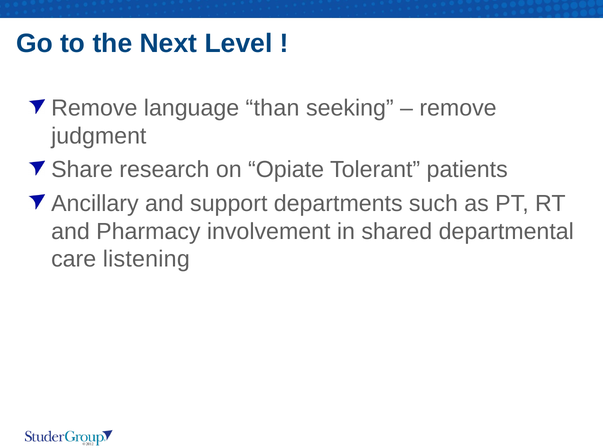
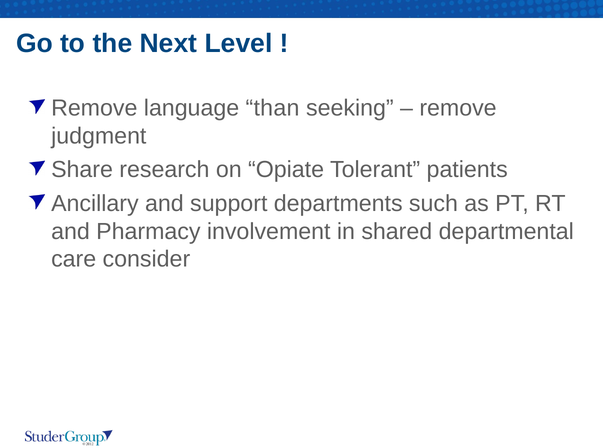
listening: listening -> consider
